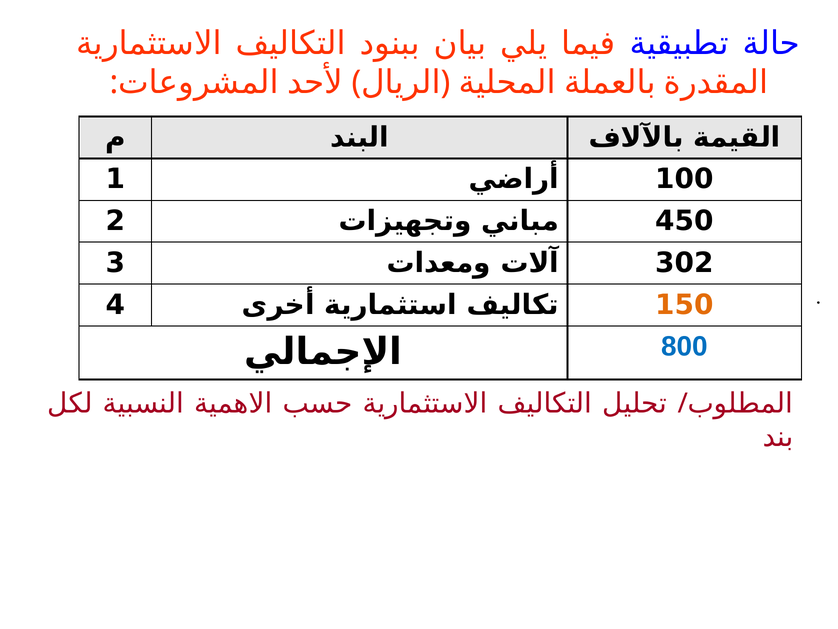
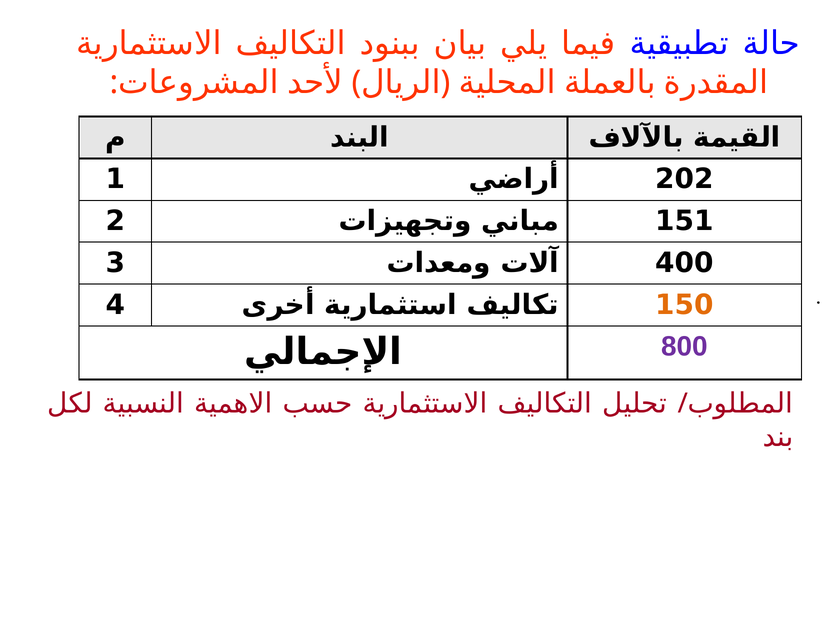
100: 100 -> 202
450: 450 -> 151
302: 302 -> 400
800 colour: blue -> purple
